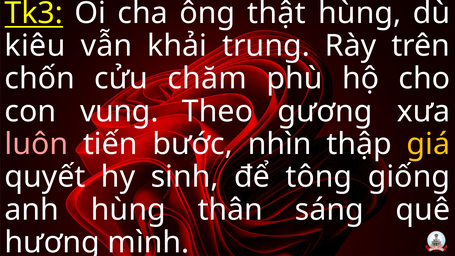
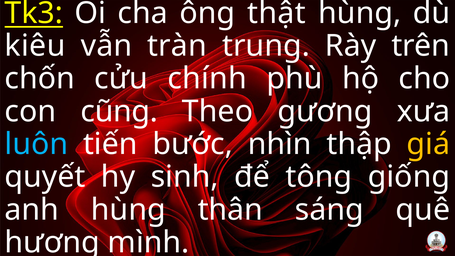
khải: khải -> tràn
chăm: chăm -> chính
vung: vung -> cũng
luôn colour: pink -> light blue
